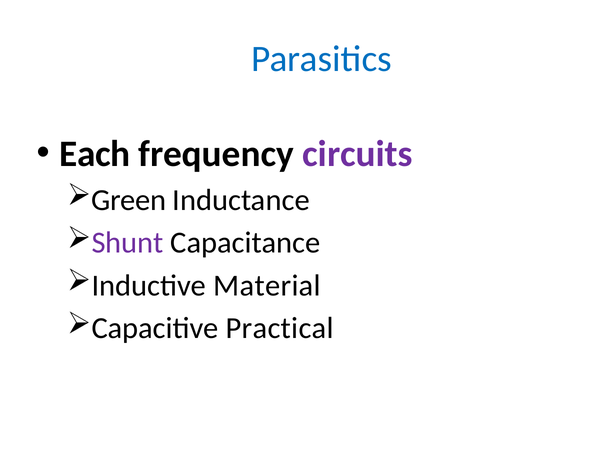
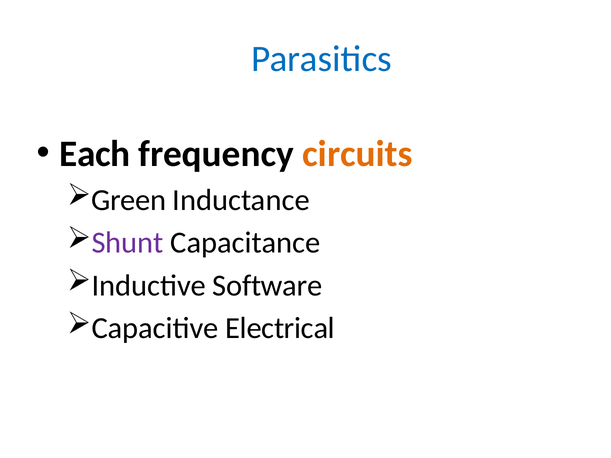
circuits colour: purple -> orange
Material: Material -> Software
Practical: Practical -> Electrical
